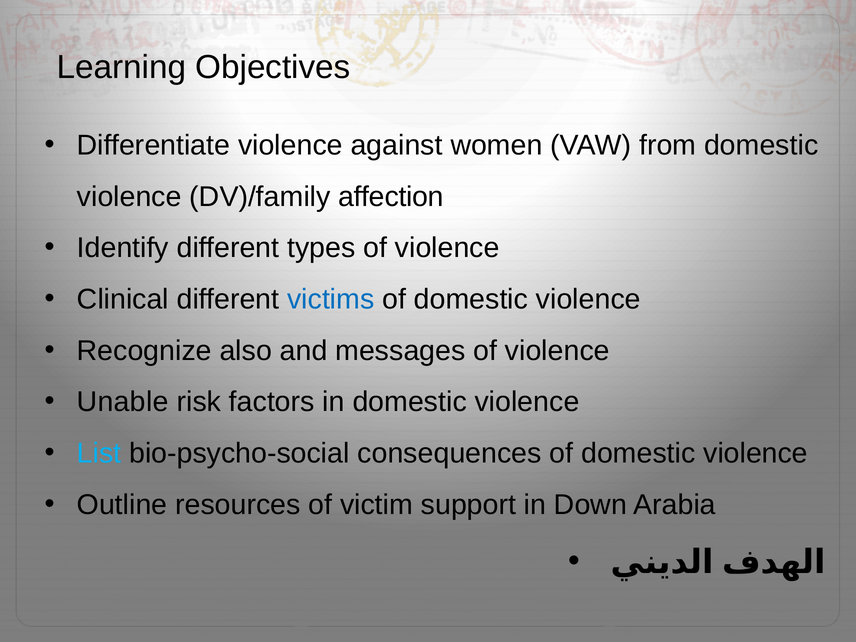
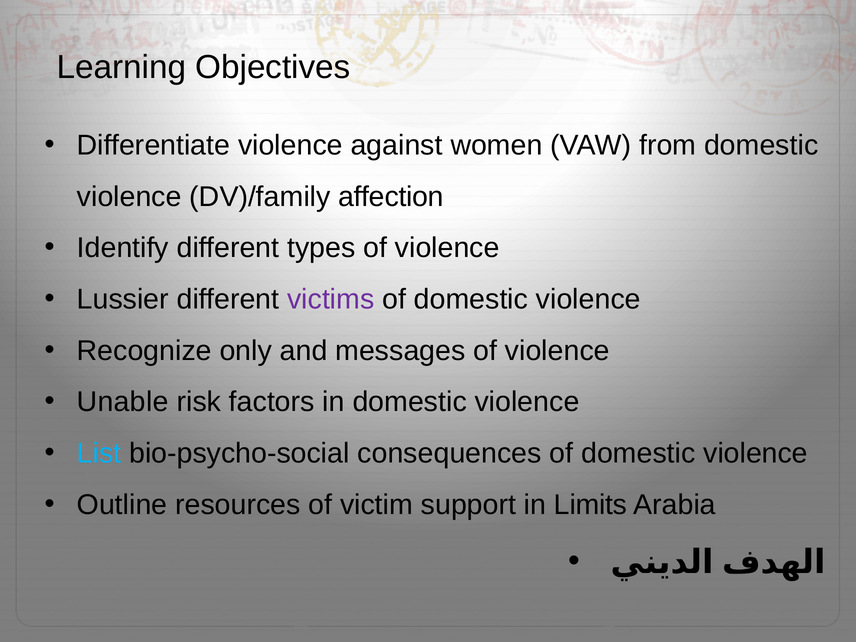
Clinical: Clinical -> Lussier
victims colour: blue -> purple
also: also -> only
Down: Down -> Limits
